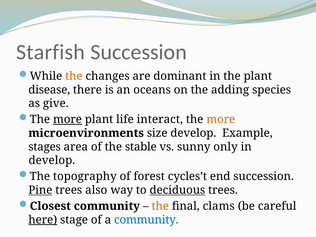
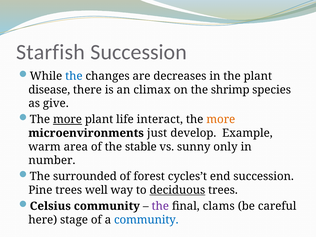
the at (74, 76) colour: orange -> blue
dominant: dominant -> decreases
oceans: oceans -> climax
adding: adding -> shrimp
size: size -> just
stages: stages -> warm
develop at (52, 160): develop -> number
topography: topography -> surrounded
Pine underline: present -> none
also: also -> well
Closest: Closest -> Celsius
the at (160, 206) colour: orange -> purple
here underline: present -> none
